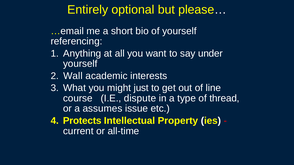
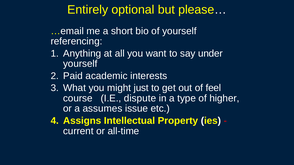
Wall: Wall -> Paid
line: line -> feel
thread: thread -> higher
Protects: Protects -> Assigns
